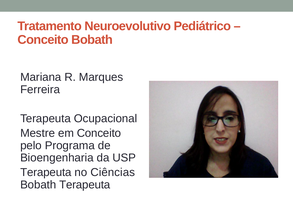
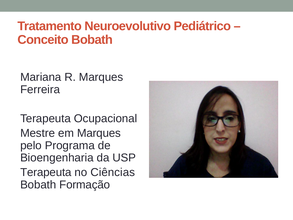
em Conceito: Conceito -> Marques
Bobath Terapeuta: Terapeuta -> Formação
